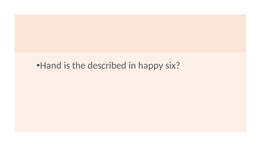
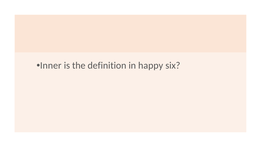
Hand: Hand -> Inner
described: described -> definition
